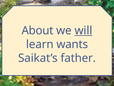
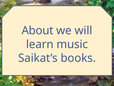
will underline: present -> none
wants: wants -> music
father: father -> books
